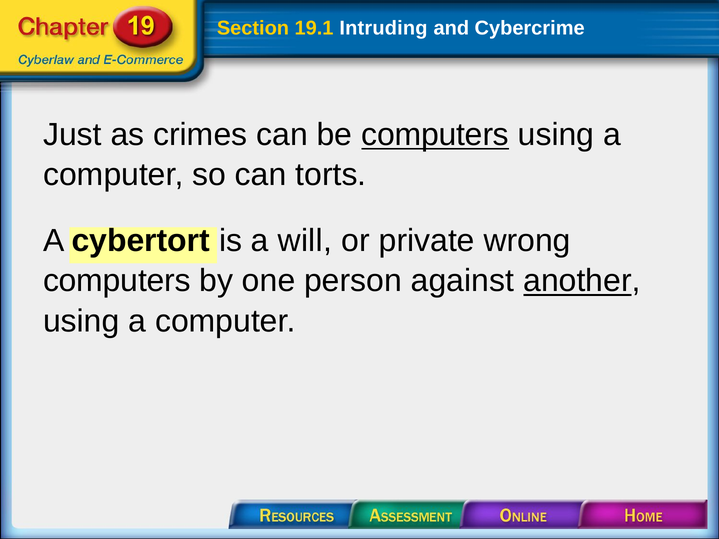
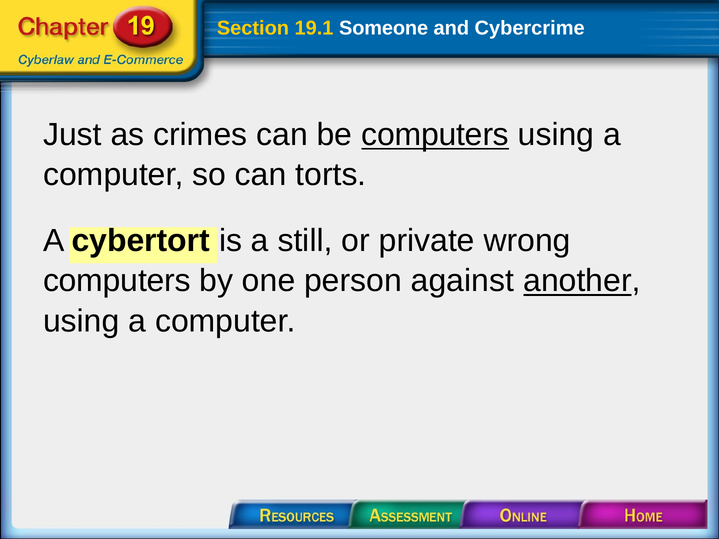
Intruding: Intruding -> Someone
will: will -> still
